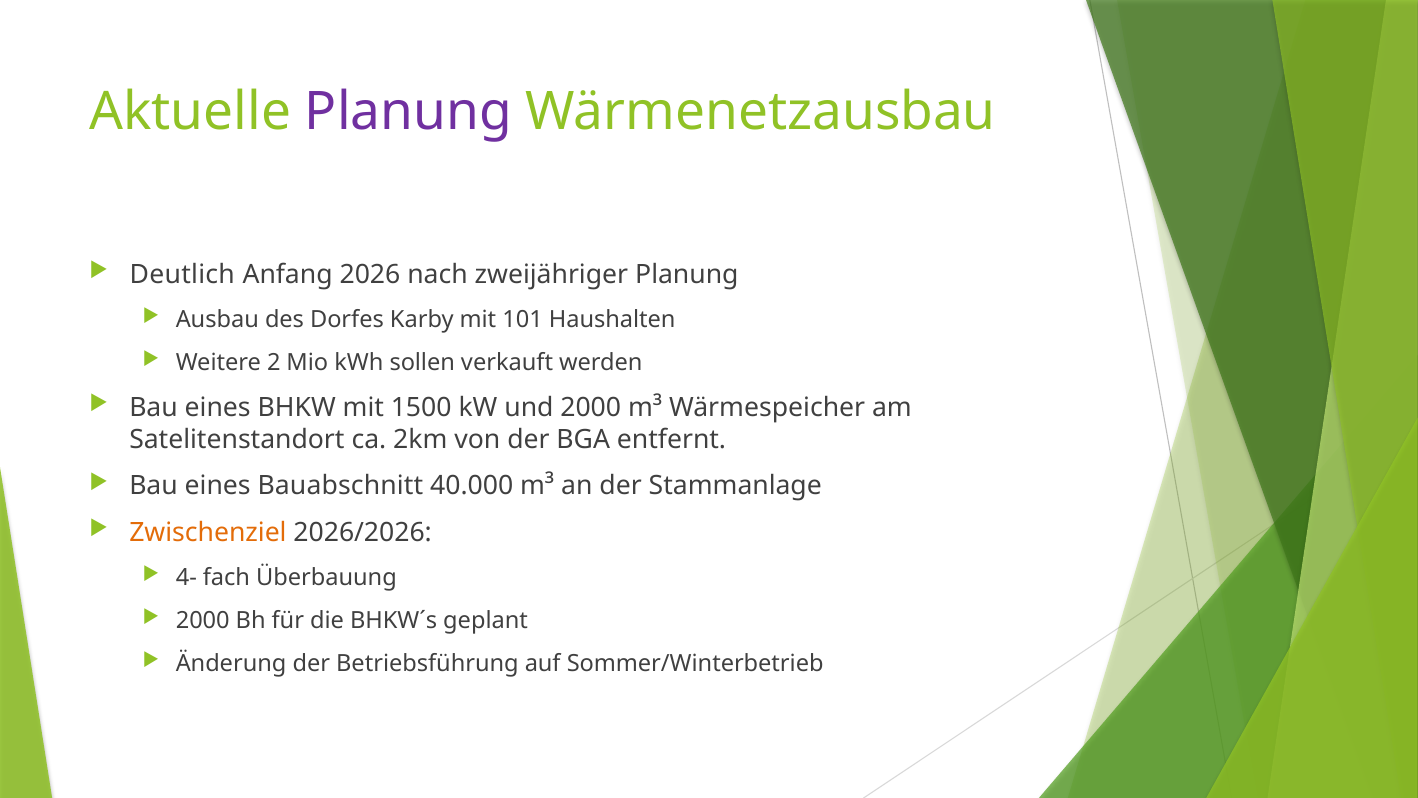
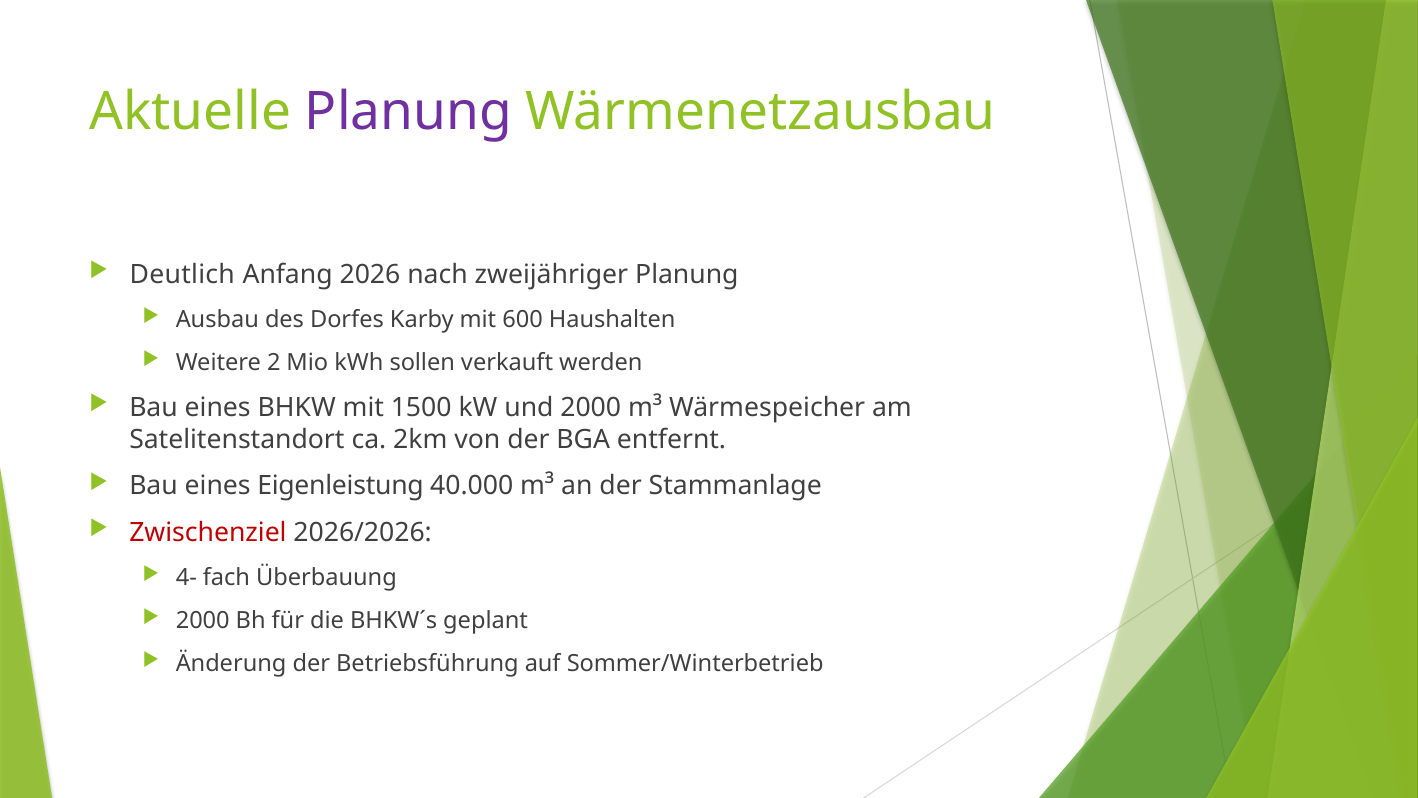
101: 101 -> 600
Bauabschnitt: Bauabschnitt -> Eigenleistung
Zwischenziel colour: orange -> red
